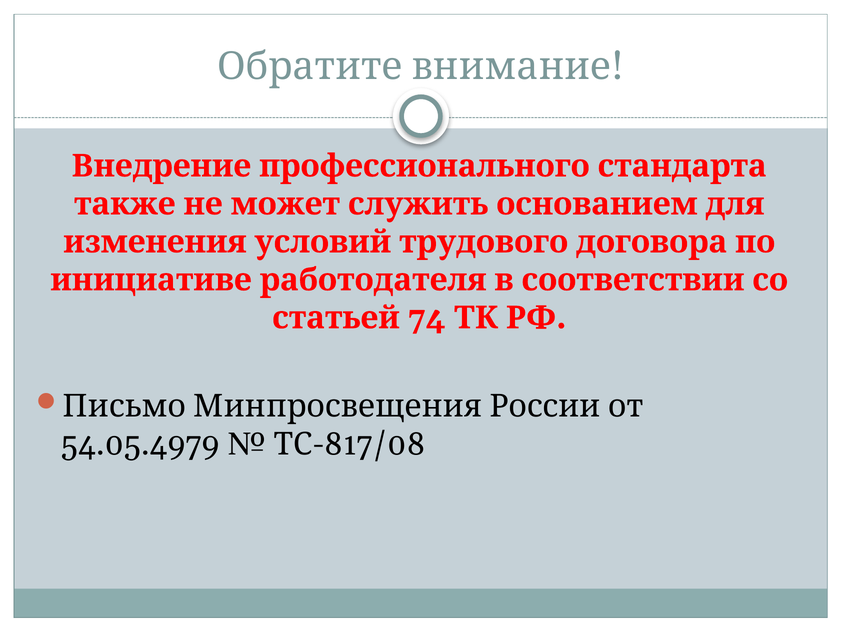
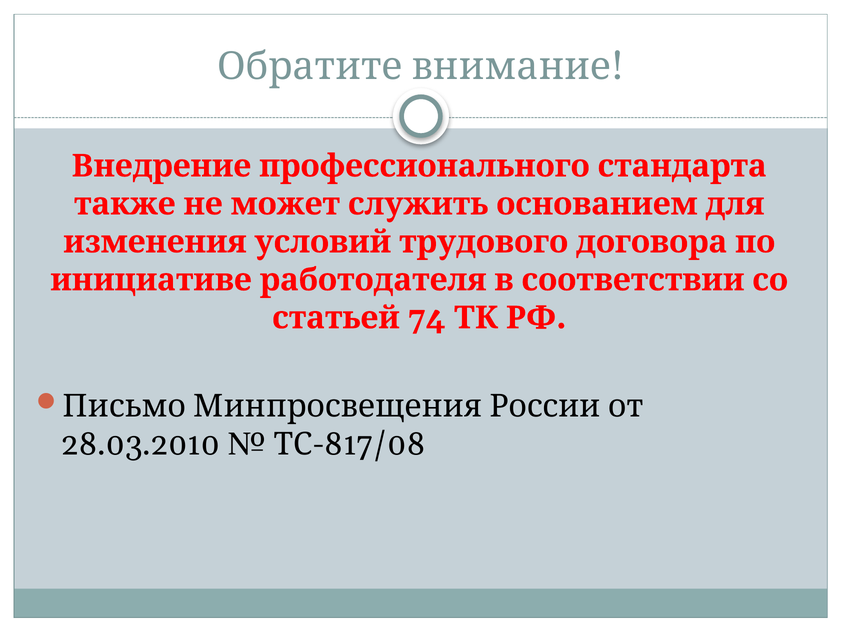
54.05.4979: 54.05.4979 -> 28.03.2010
